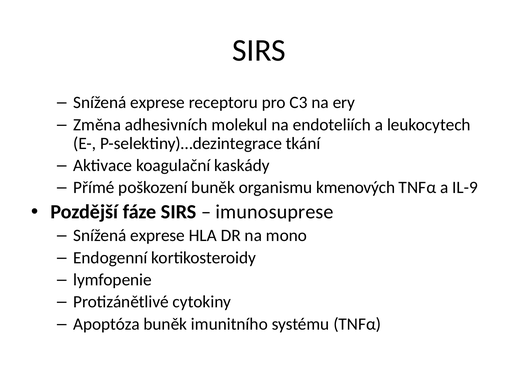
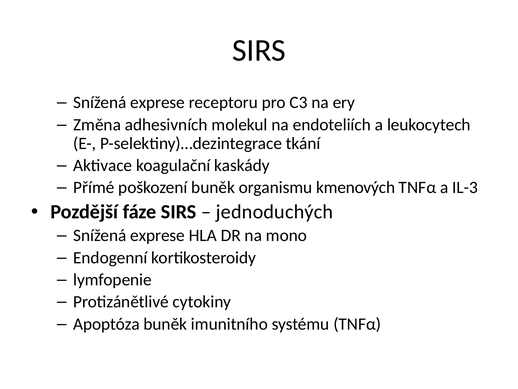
IL-9: IL-9 -> IL-3
imunosuprese: imunosuprese -> jednoduchých
